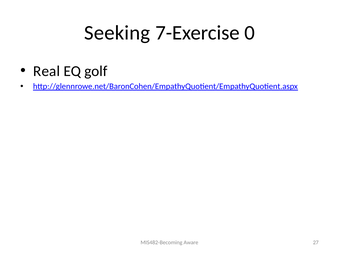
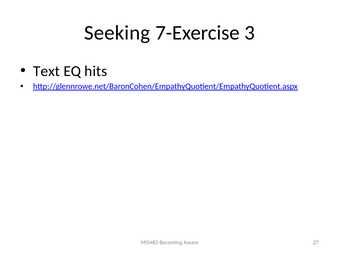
0: 0 -> 3
Real: Real -> Text
golf: golf -> hits
